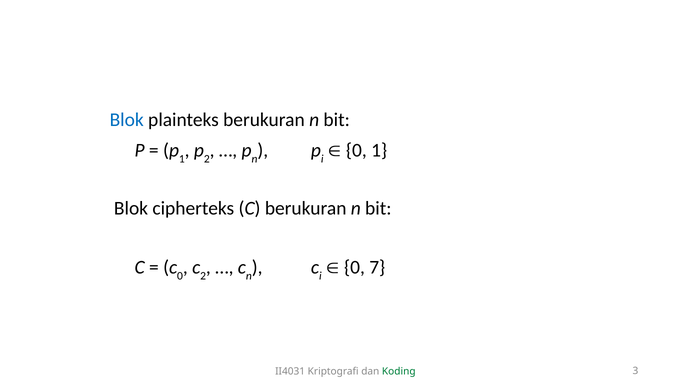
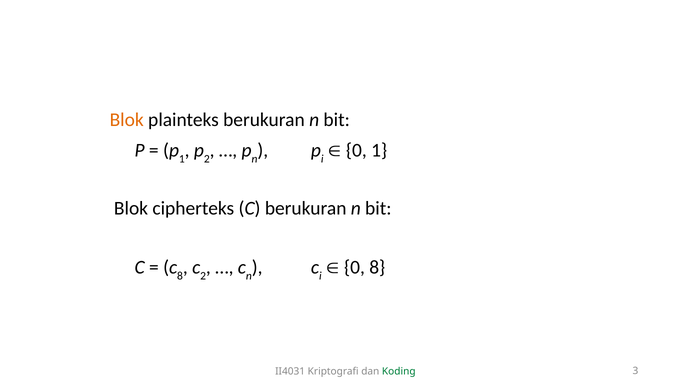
Blok at (127, 120) colour: blue -> orange
c 0: 0 -> 8
0 7: 7 -> 8
